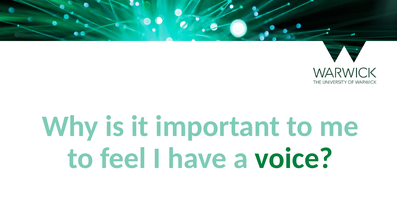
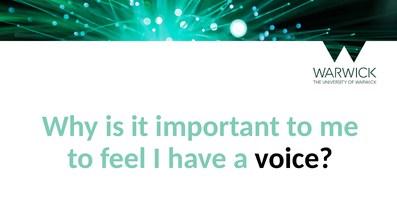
voice colour: green -> black
